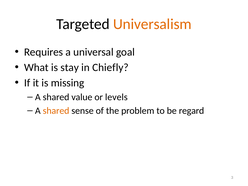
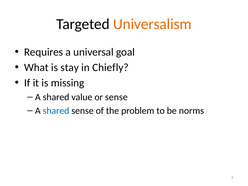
or levels: levels -> sense
shared at (56, 111) colour: orange -> blue
regard: regard -> norms
